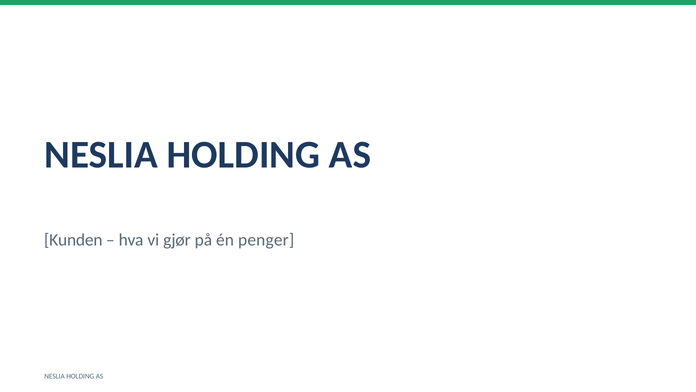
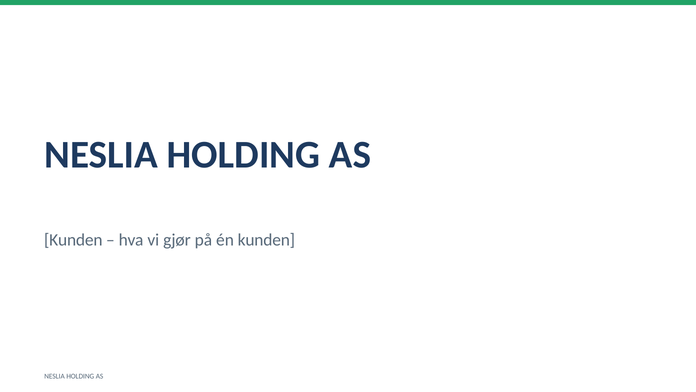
én penger: penger -> kunden
